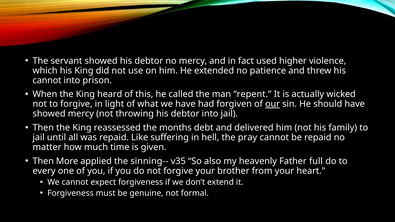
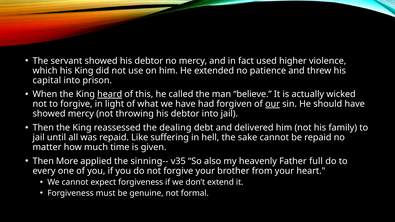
cannot at (47, 80): cannot -> capital
heard underline: none -> present
repent: repent -> believe
months: months -> dealing
pray: pray -> sake
